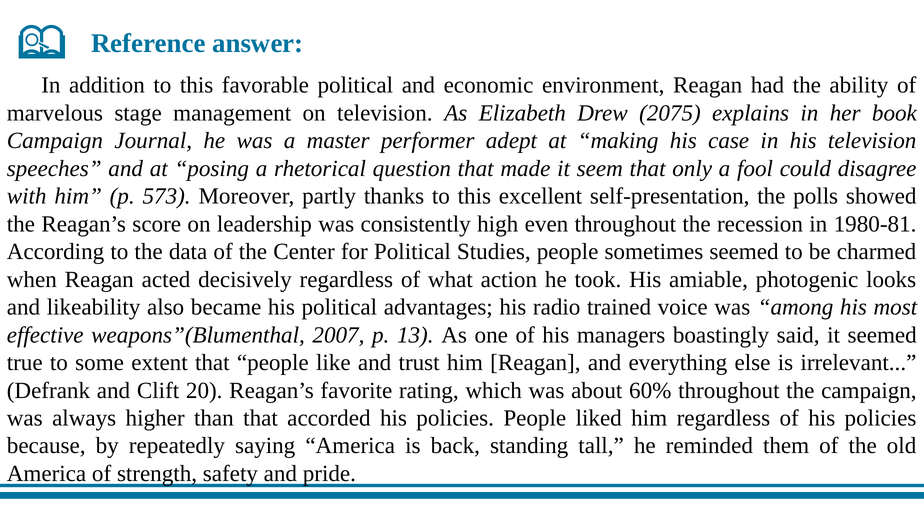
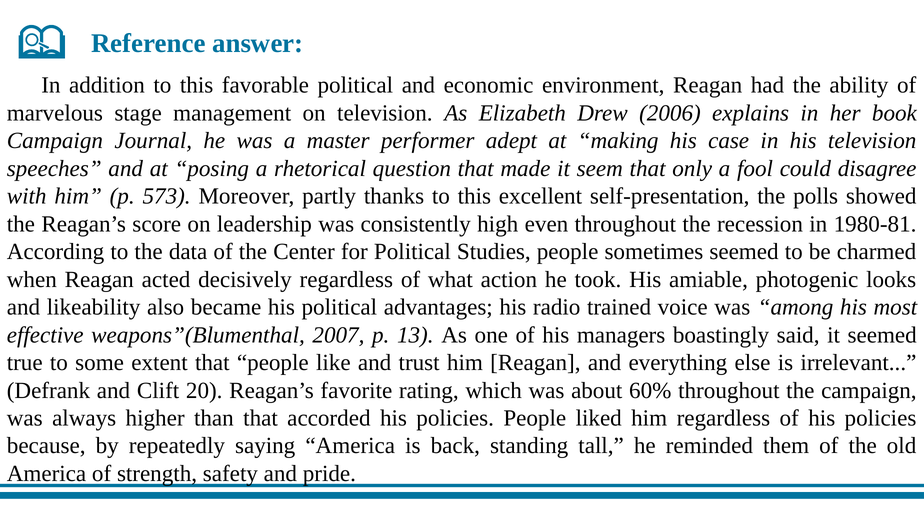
2075: 2075 -> 2006
